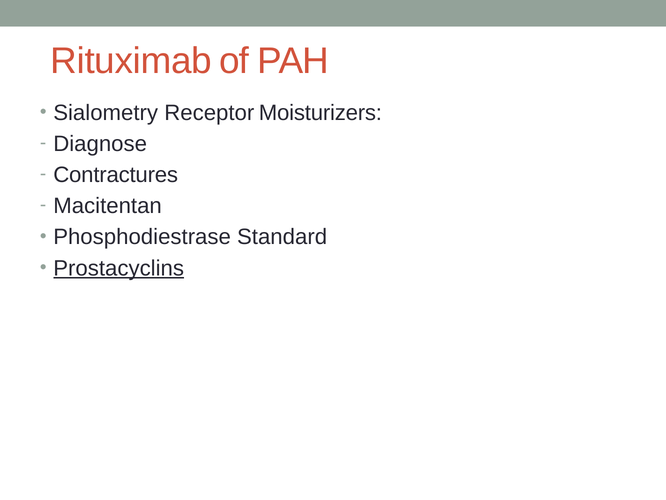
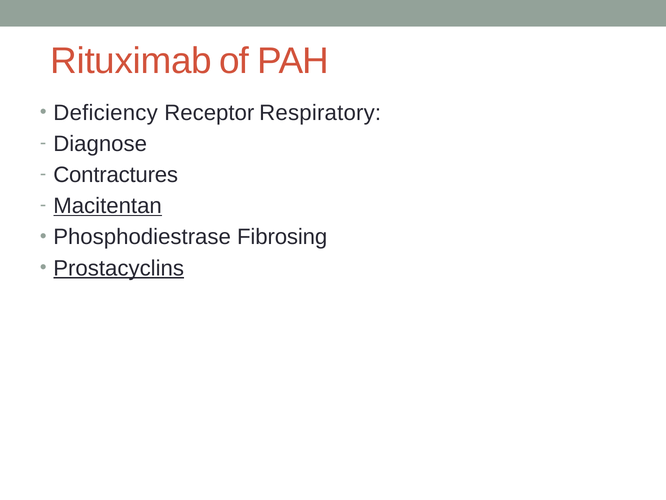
Sialometry: Sialometry -> Deficiency
Moisturizers: Moisturizers -> Respiratory
Macitentan underline: none -> present
Standard: Standard -> Fibrosing
